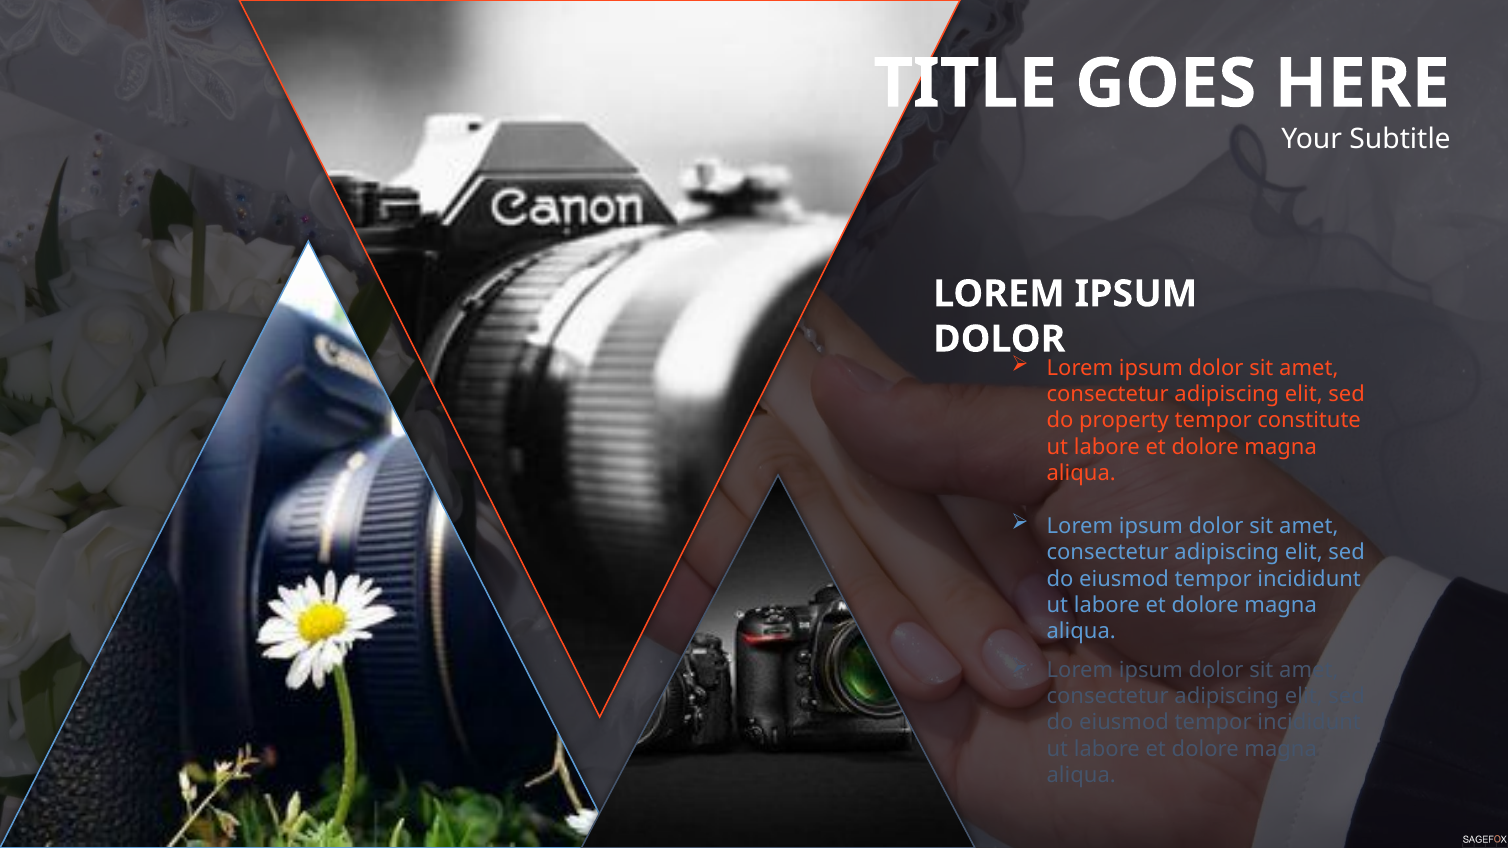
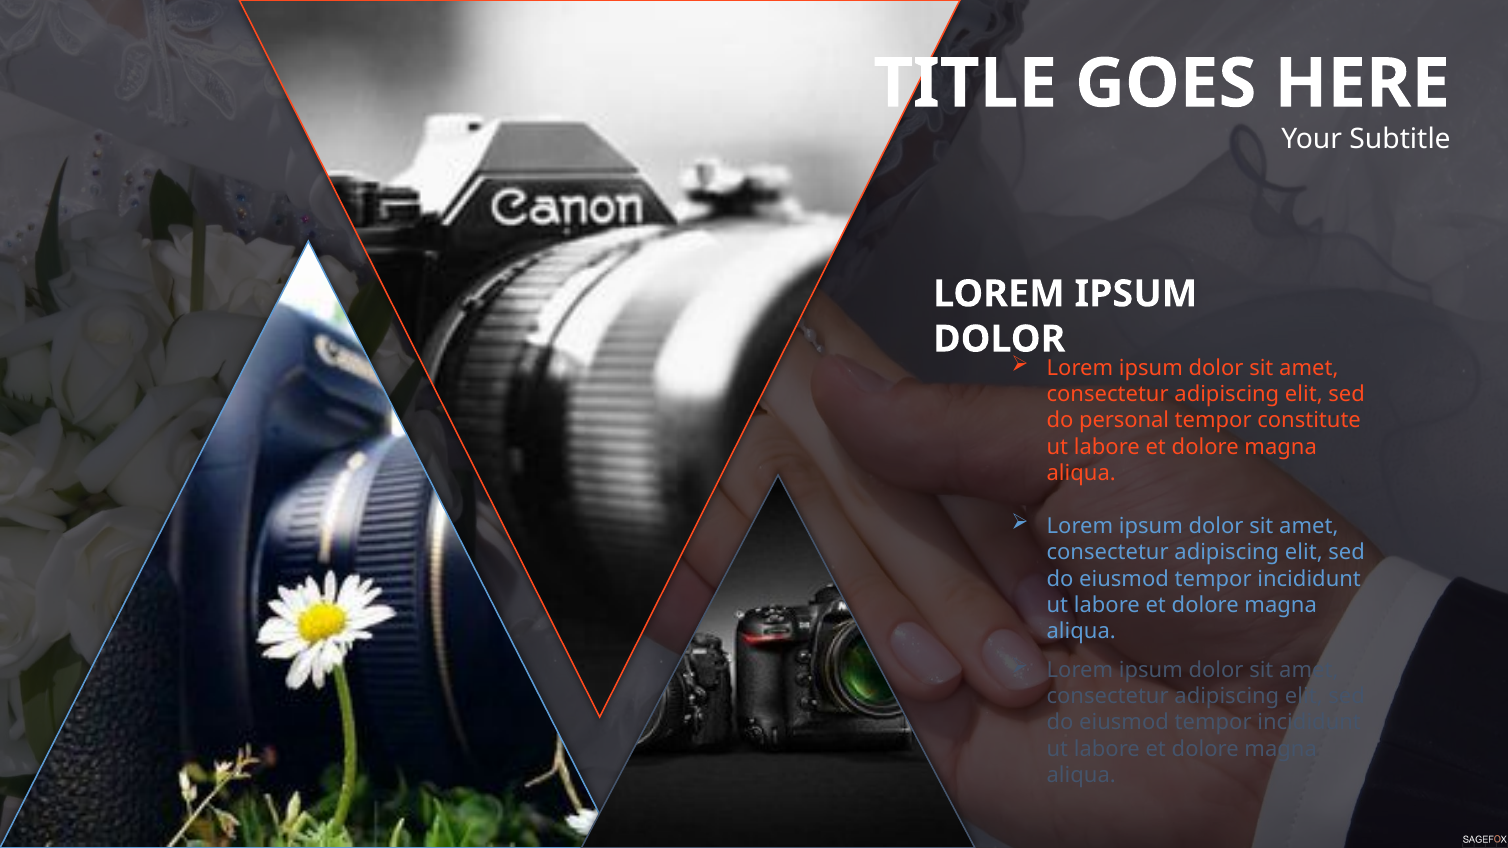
property: property -> personal
